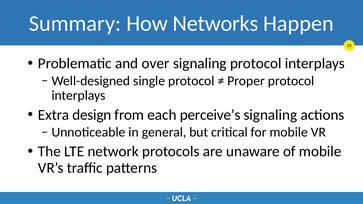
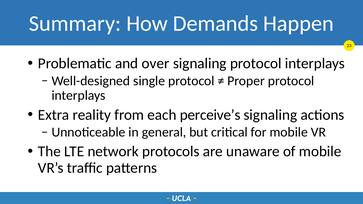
Networks: Networks -> Demands
design: design -> reality
